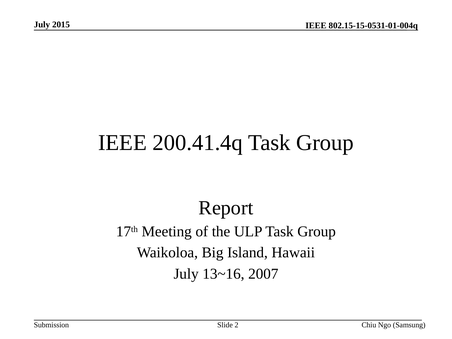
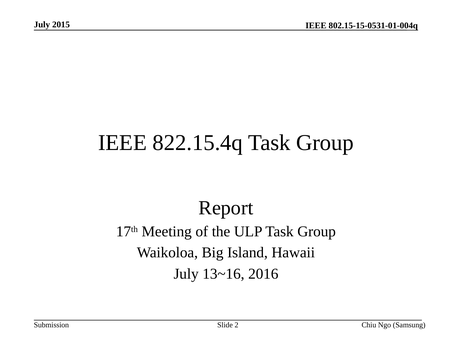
200.41.4q: 200.41.4q -> 822.15.4q
2007: 2007 -> 2016
